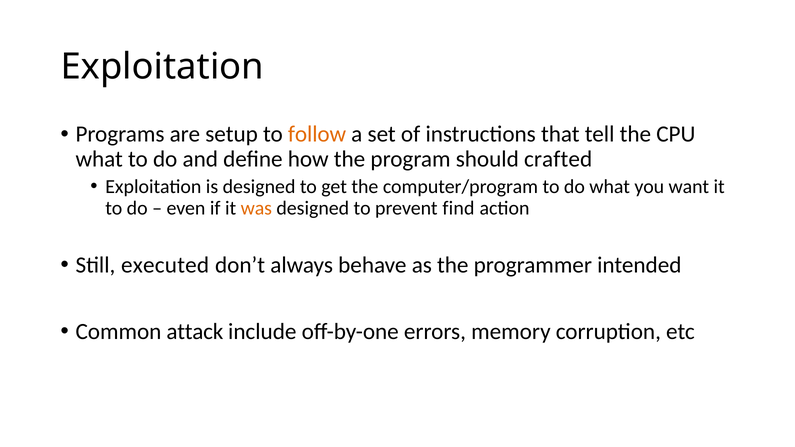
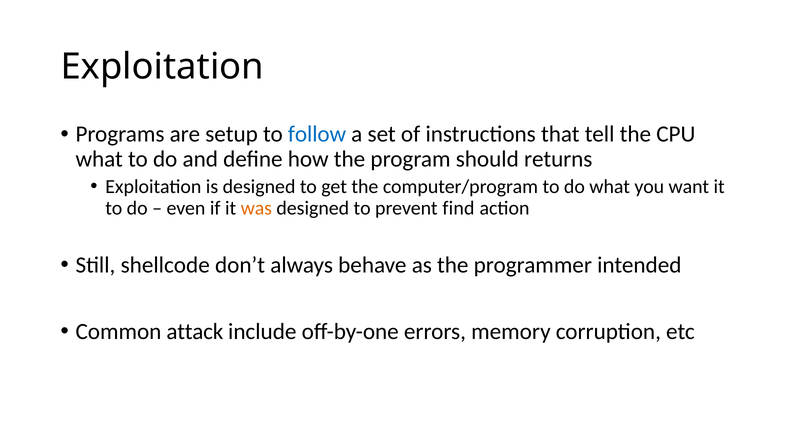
follow colour: orange -> blue
crafted: crafted -> returns
executed: executed -> shellcode
